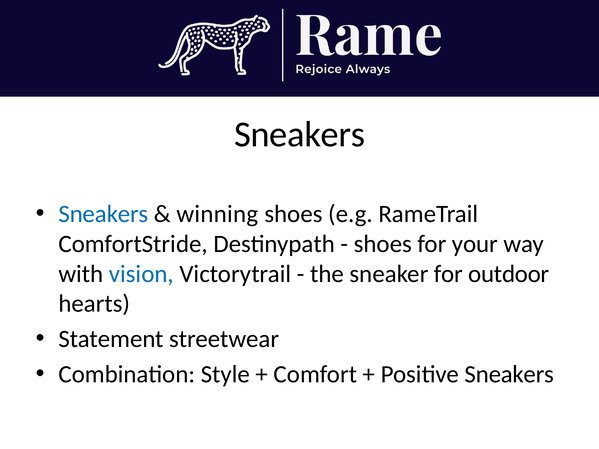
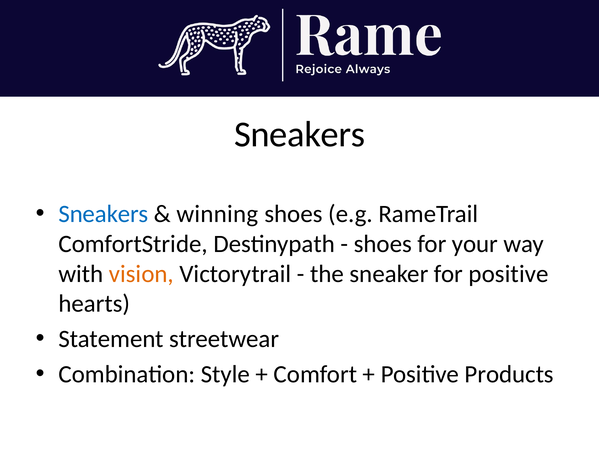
vision colour: blue -> orange
for outdoor: outdoor -> positive
Positive Sneakers: Sneakers -> Products
